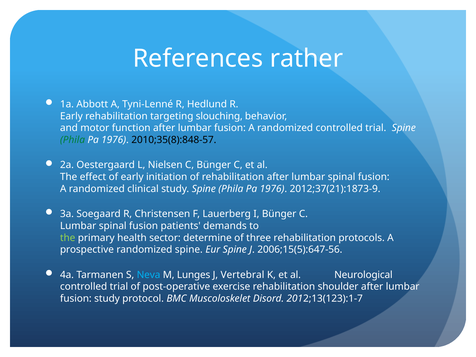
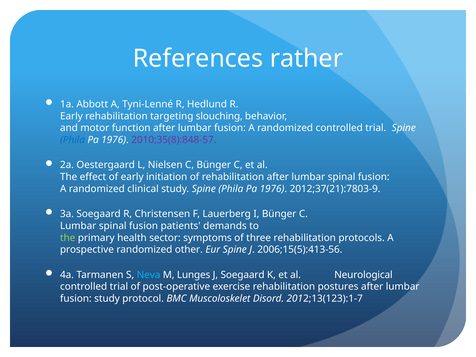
Phila at (73, 140) colour: green -> blue
2010;35(8):848-57 colour: black -> purple
2012;37(21):1873-9: 2012;37(21):1873-9 -> 2012;37(21):7803-9
determine: determine -> symptoms
randomized spine: spine -> other
2006;15(5):647-56: 2006;15(5):647-56 -> 2006;15(5):413-56
J Vertebral: Vertebral -> Soegaard
shoulder: shoulder -> postures
